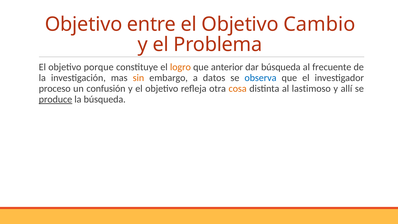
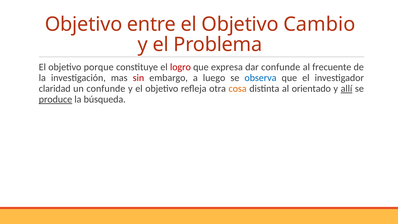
logro colour: orange -> red
anterior: anterior -> expresa
dar búsqueda: búsqueda -> confunde
sin colour: orange -> red
datos: datos -> luego
proceso: proceso -> claridad
un confusión: confusión -> confunde
lastimoso: lastimoso -> orientado
allí underline: none -> present
